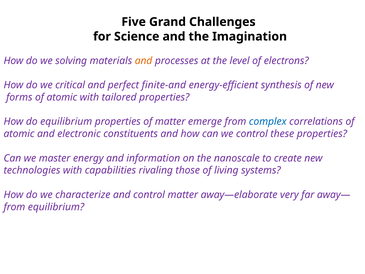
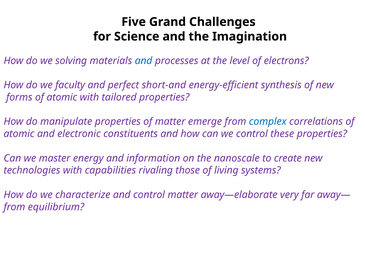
and at (144, 61) colour: orange -> blue
critical: critical -> faculty
finite-and: finite-and -> short-and
do equilibrium: equilibrium -> manipulate
